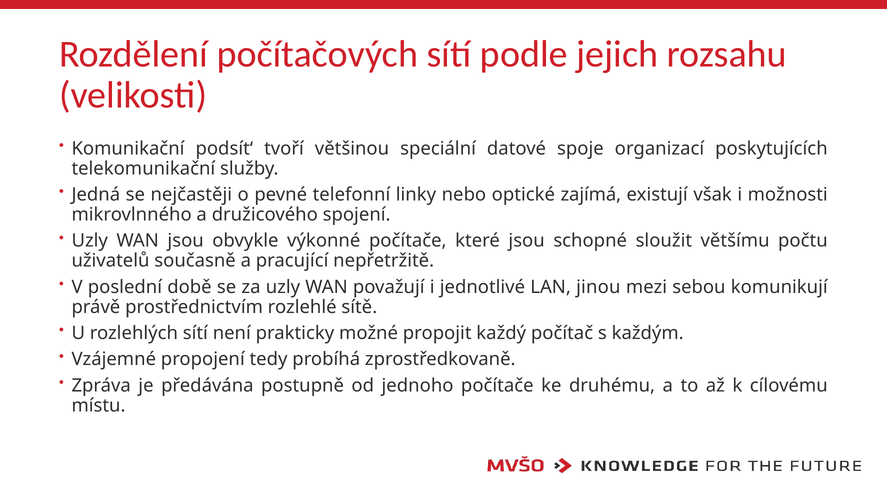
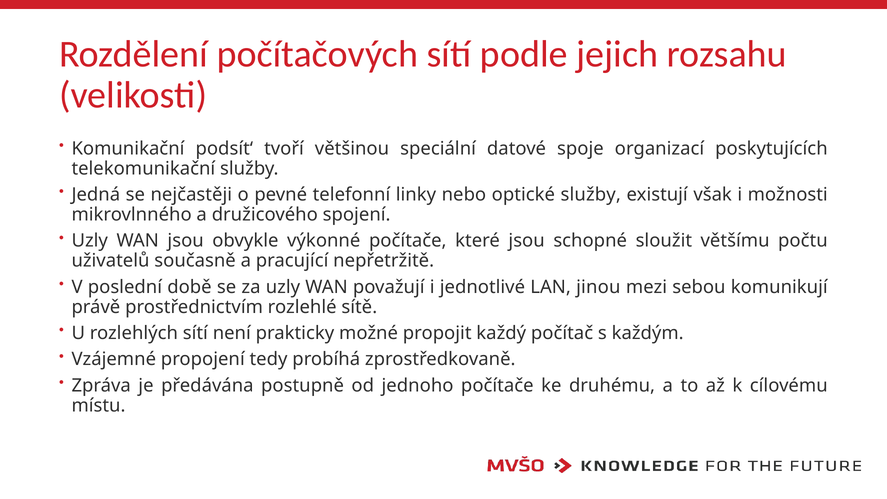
optické zajímá: zajímá -> služby
